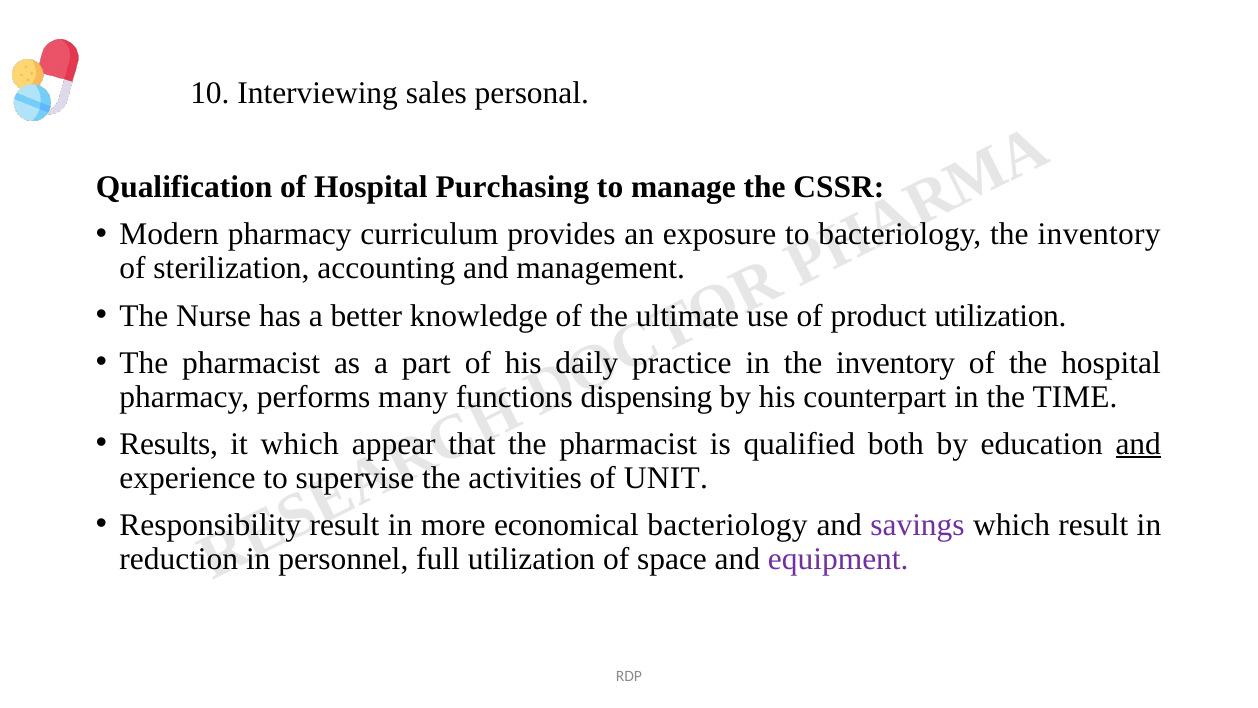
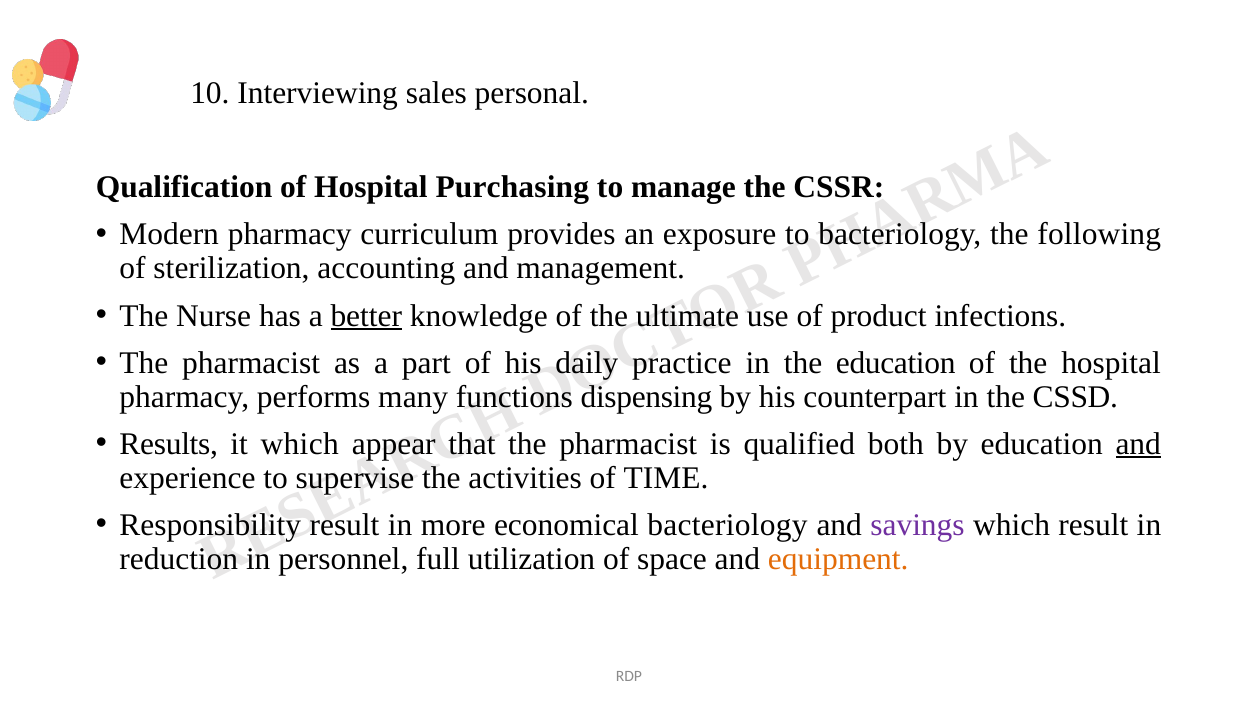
inventory at (1099, 234): inventory -> following
better underline: none -> present
product utilization: utilization -> infections
in the inventory: inventory -> education
TIME: TIME -> CSSD
UNIT: UNIT -> TIME
equipment colour: purple -> orange
